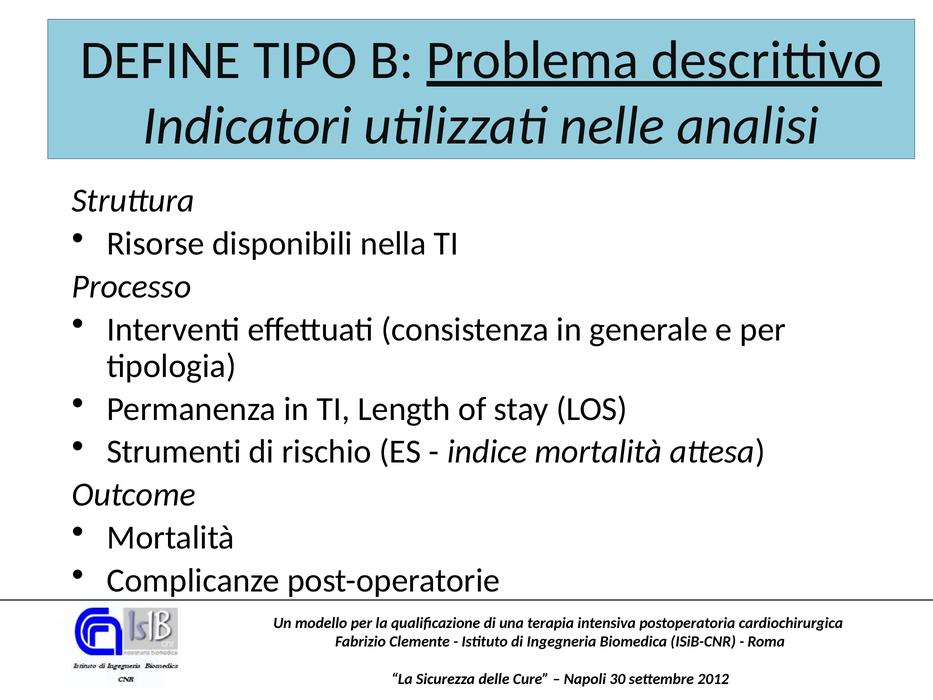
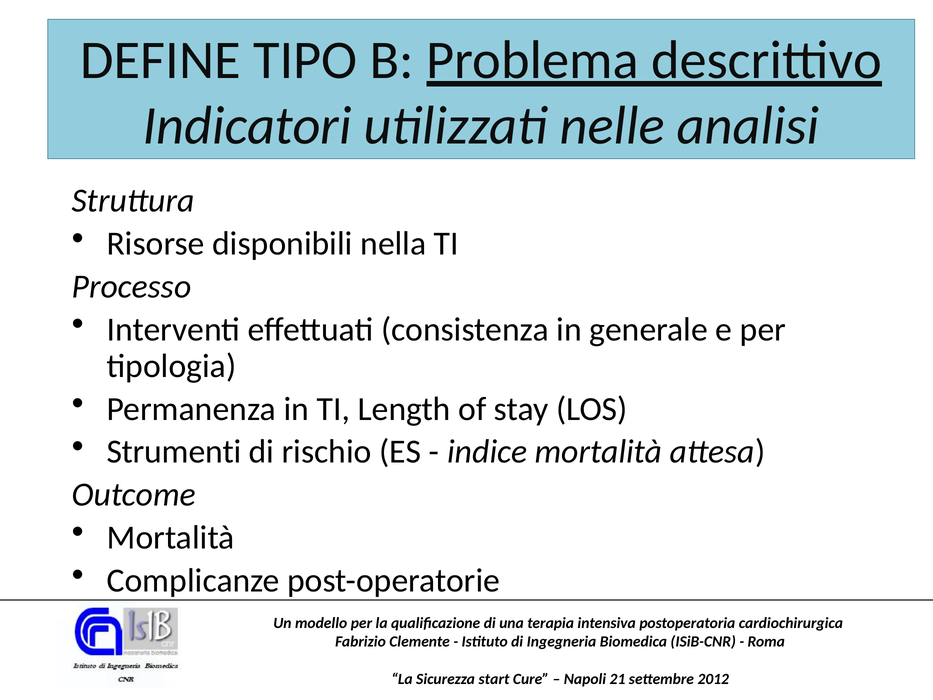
delle: delle -> start
30: 30 -> 21
